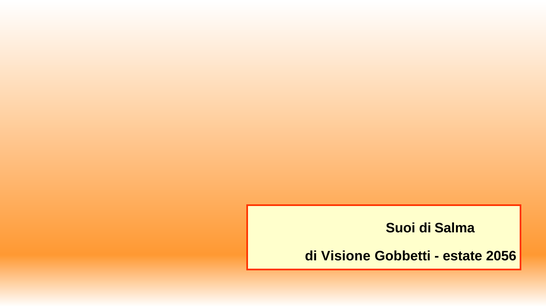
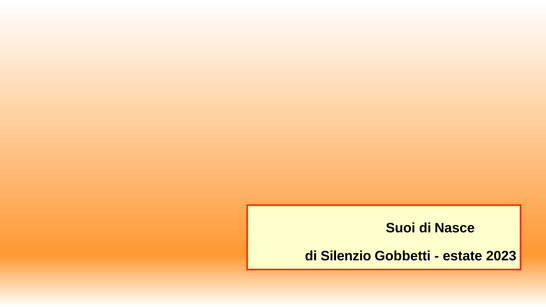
Salma: Salma -> Nasce
Visione: Visione -> Silenzio
2056: 2056 -> 2023
